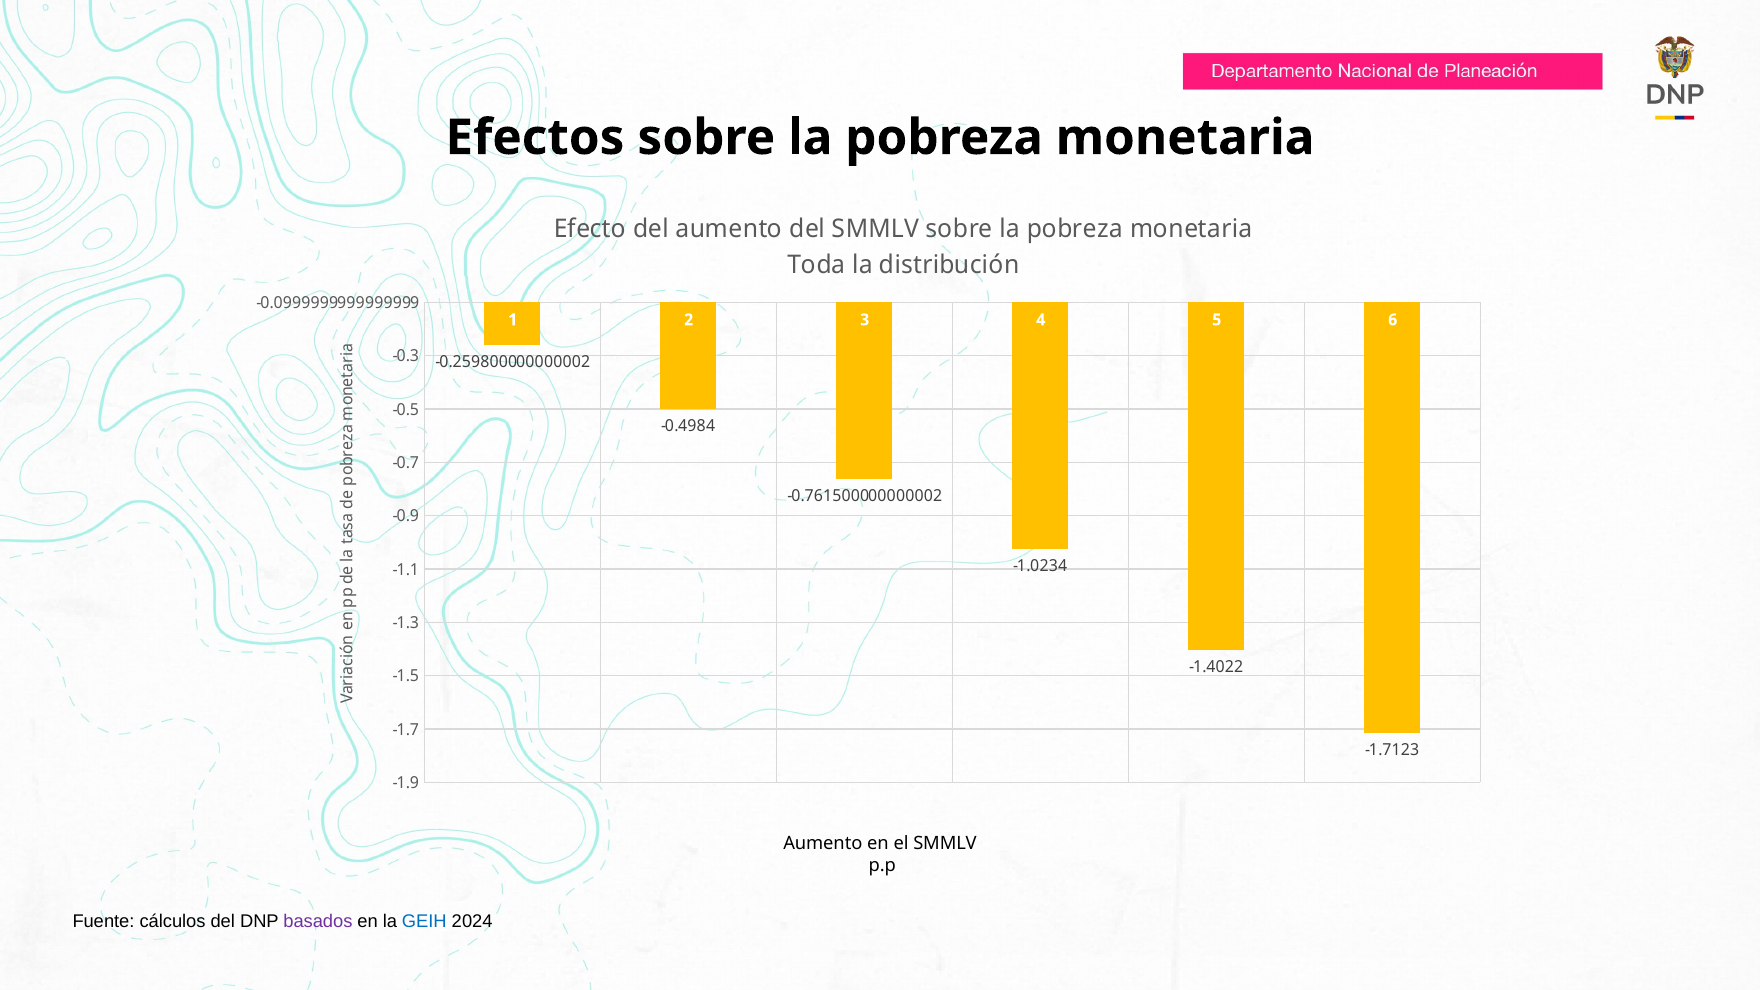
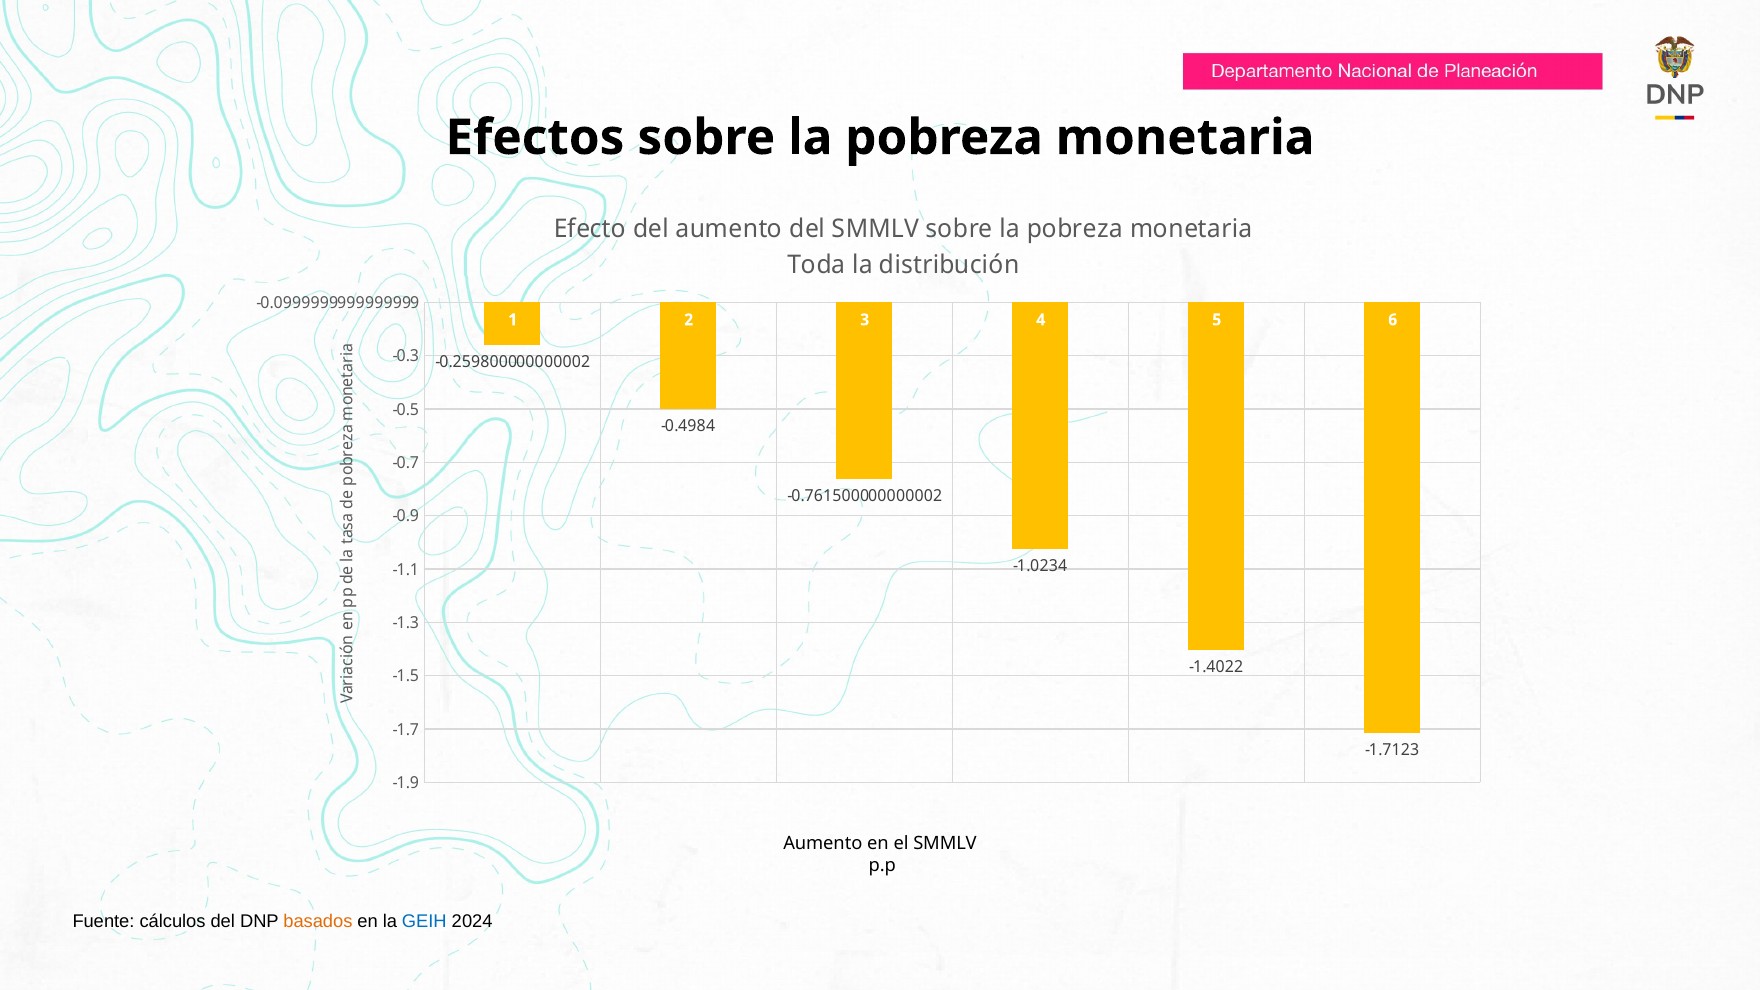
basados colour: purple -> orange
